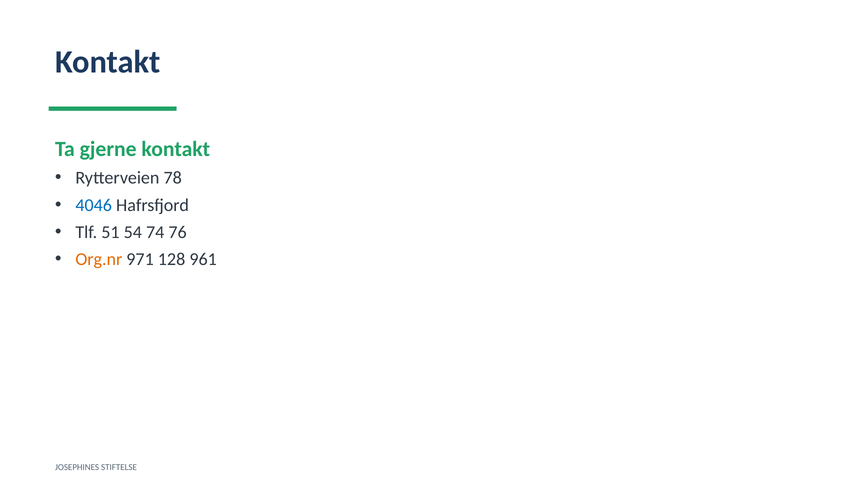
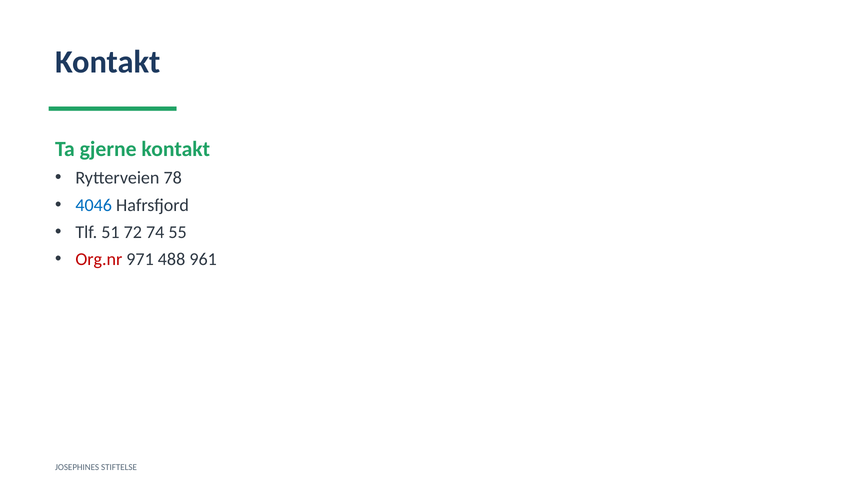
54: 54 -> 72
76: 76 -> 55
Org.nr colour: orange -> red
128: 128 -> 488
